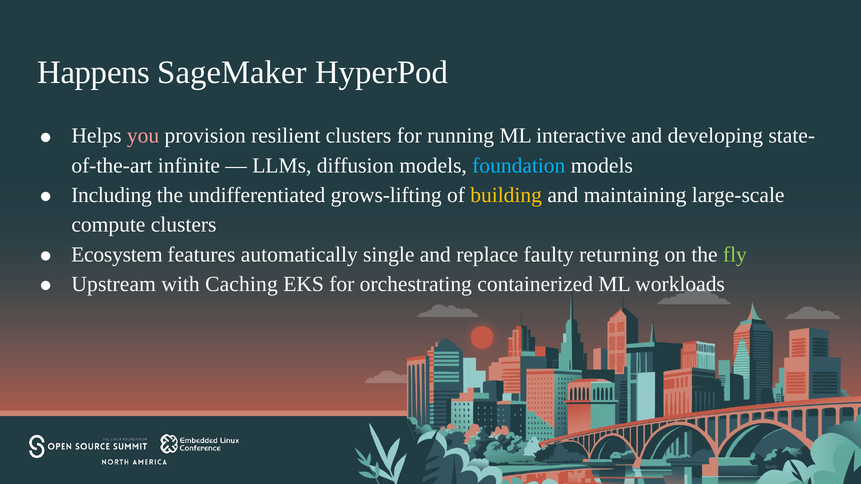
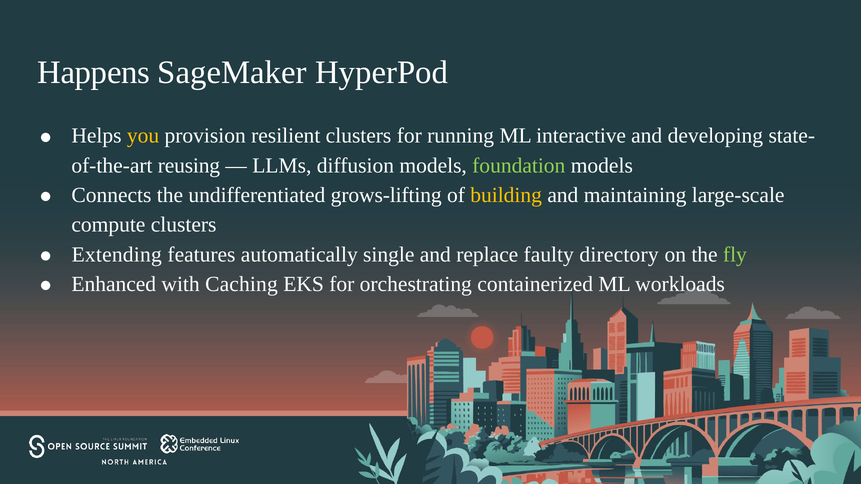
you colour: pink -> yellow
infinite: infinite -> reusing
foundation colour: light blue -> light green
Including: Including -> Connects
Ecosystem: Ecosystem -> Extending
returning: returning -> directory
Upstream: Upstream -> Enhanced
